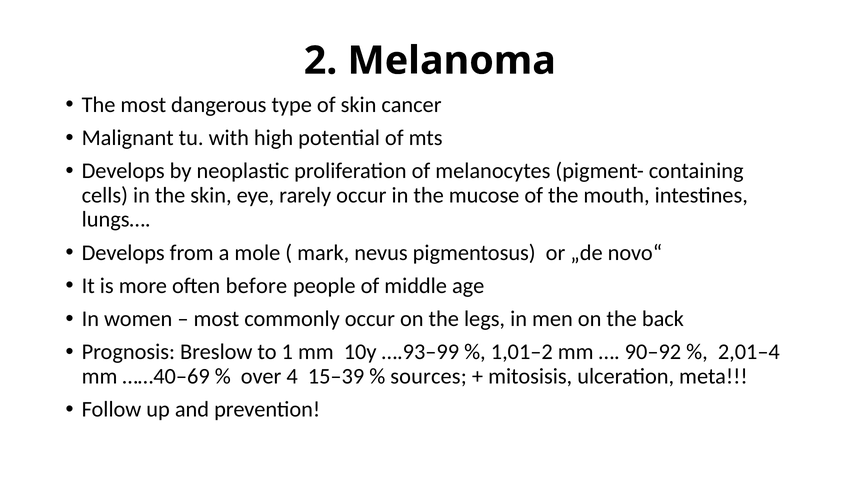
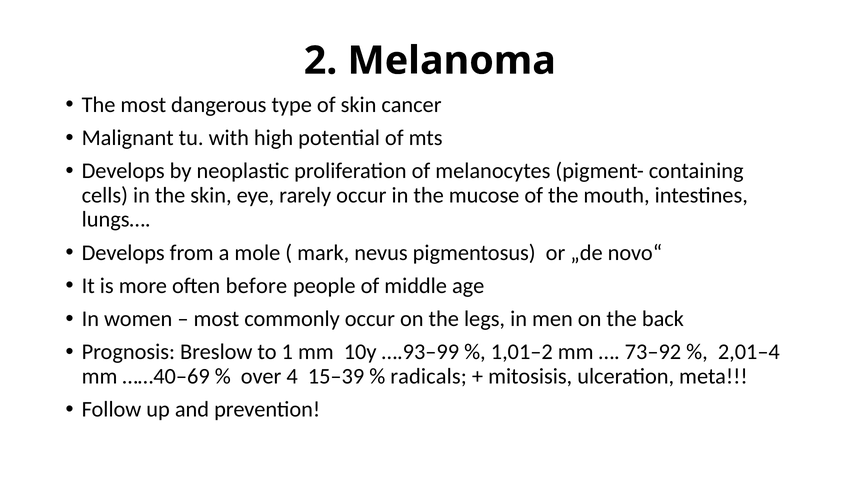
90–92: 90–92 -> 73–92
sources: sources -> radicals
